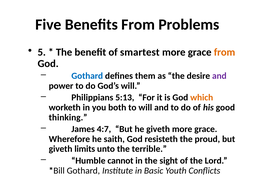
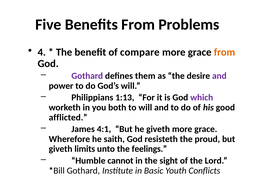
5: 5 -> 4
smartest: smartest -> compare
Gothard at (87, 76) colour: blue -> purple
5:13: 5:13 -> 1:13
which colour: orange -> purple
thinking: thinking -> afflicted
4:7: 4:7 -> 4:1
terrible: terrible -> feelings
